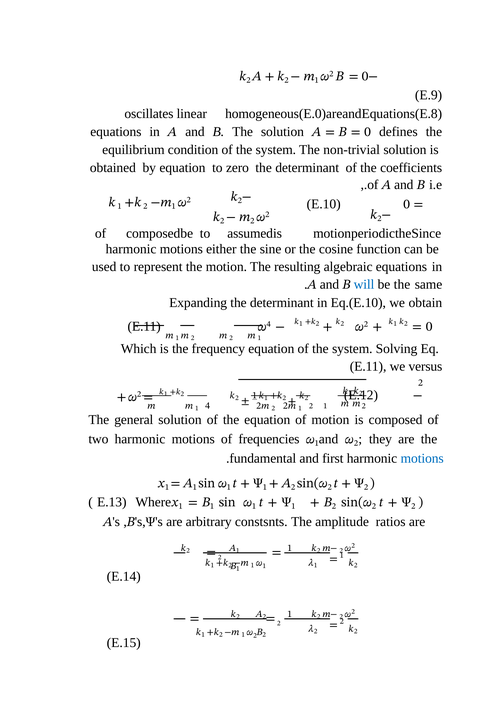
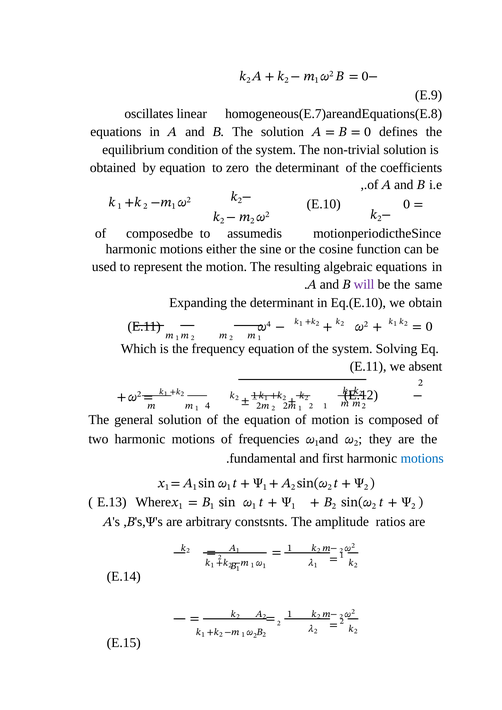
E.0)are: E.0)are -> E.7)are
will colour: blue -> purple
versus: versus -> absent
